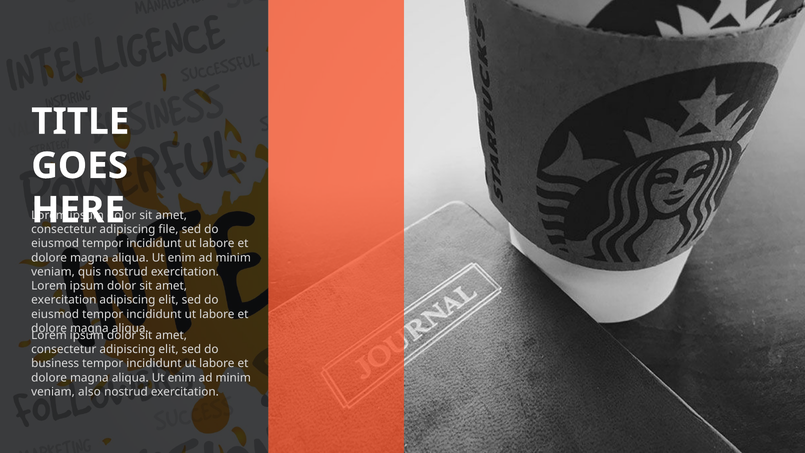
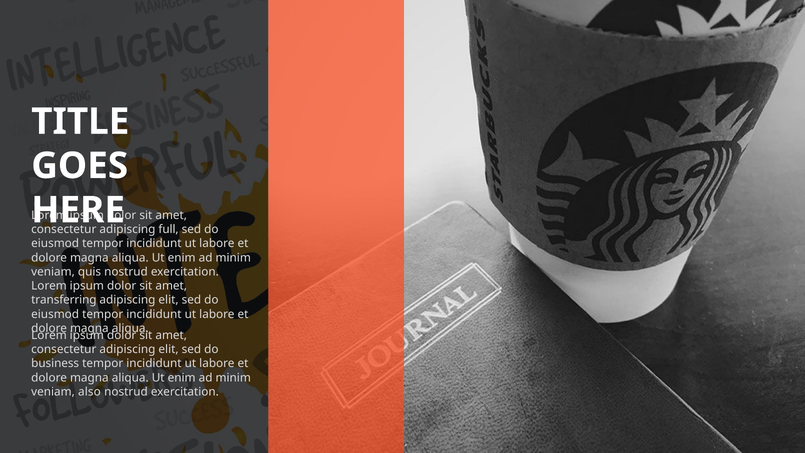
file: file -> full
exercitation at (64, 300): exercitation -> transferring
